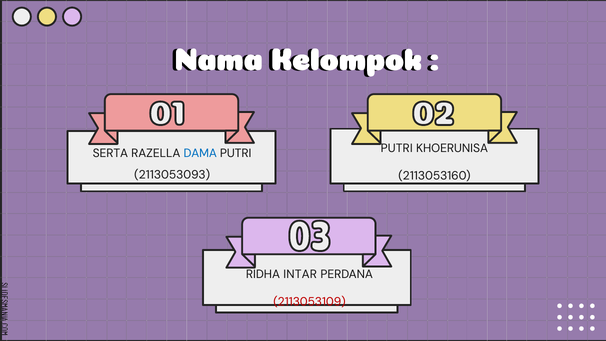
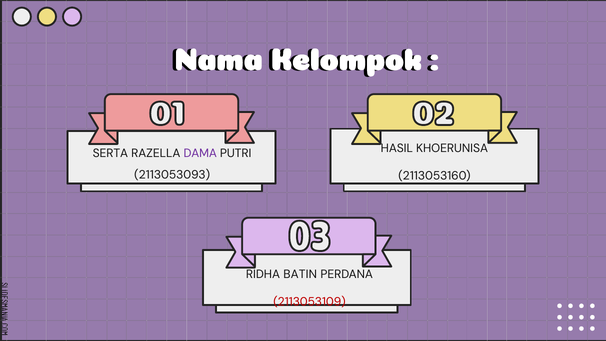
PUTRI at (397, 148): PUTRI -> HASIL
DAMA colour: blue -> purple
INTAR: INTAR -> BATIN
